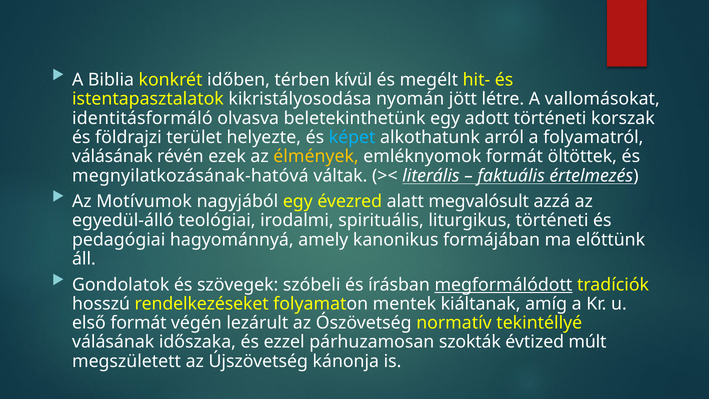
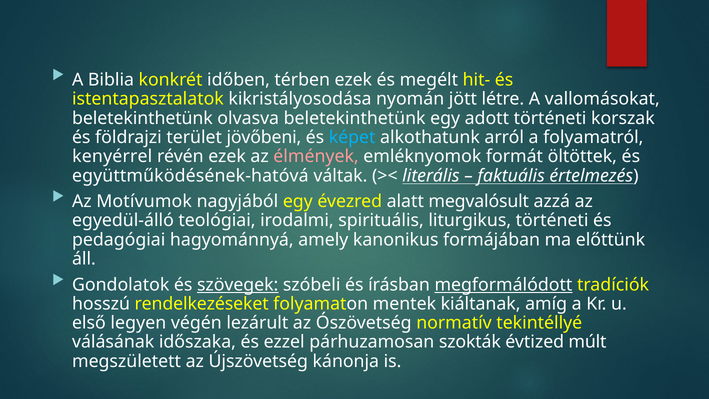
térben kívül: kívül -> ezek
identitásformáló at (142, 118): identitásformáló -> beletekinthetünk
helyezte: helyezte -> jövőbeni
válásának at (112, 156): válásának -> kenyérrel
élmények colour: yellow -> pink
megnyilatkozásának-hatóvá: megnyilatkozásának-hatóvá -> együttműködésének-hatóvá
szövegek underline: none -> present
első formát: formát -> legyen
